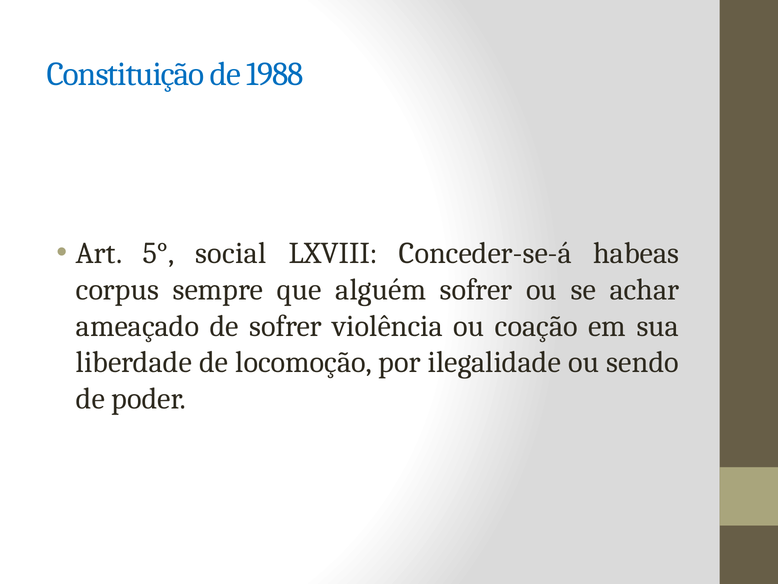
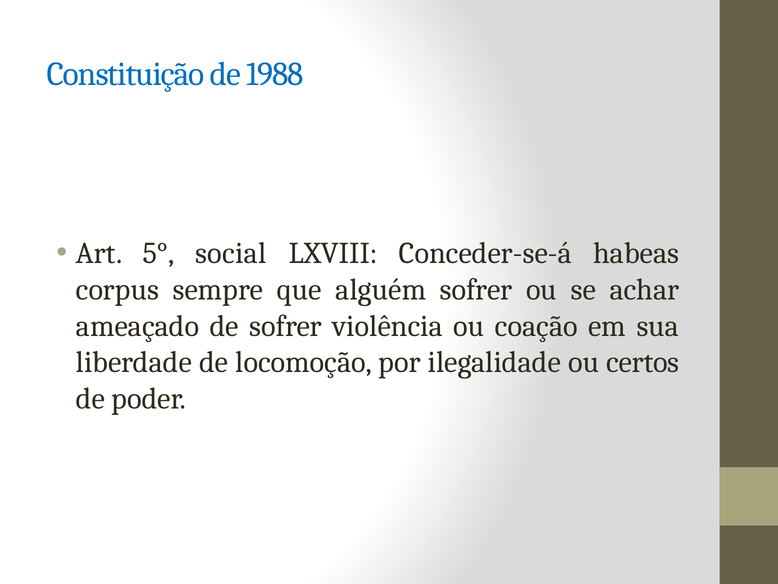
sendo: sendo -> certos
